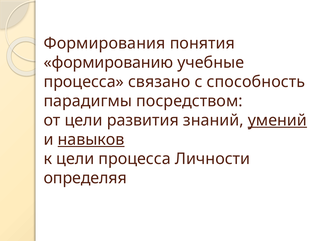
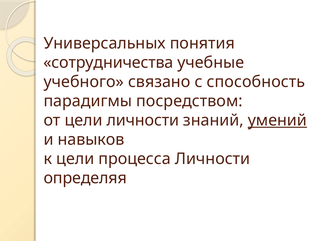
Формирования: Формирования -> Универсальных
формированию: формированию -> сотрудничества
процесса at (84, 82): процесса -> учебного
цели развития: развития -> личности
навыков underline: present -> none
